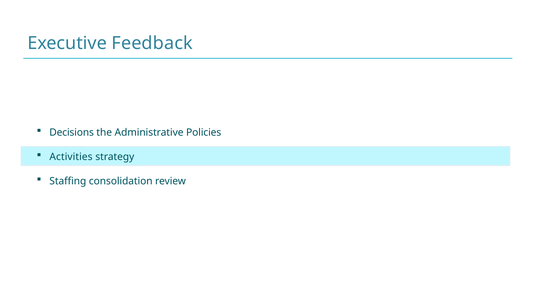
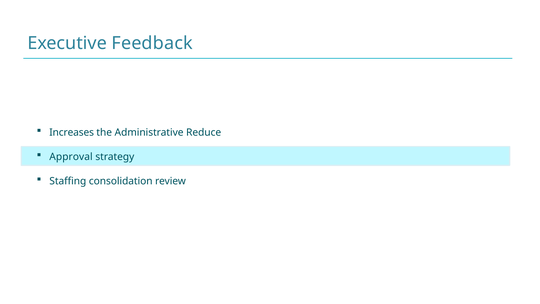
Decisions: Decisions -> Increases
Policies: Policies -> Reduce
Activities: Activities -> Approval
